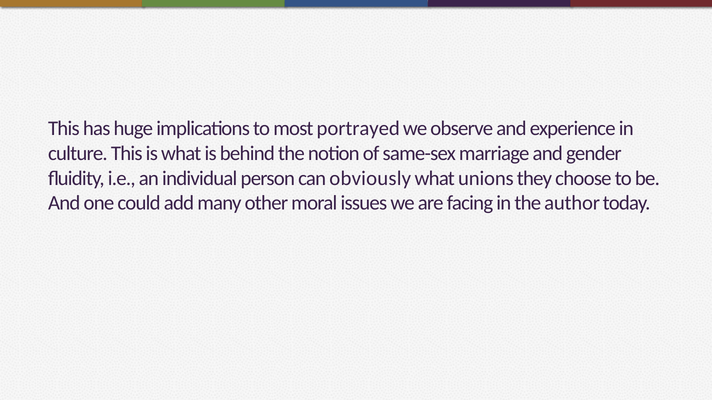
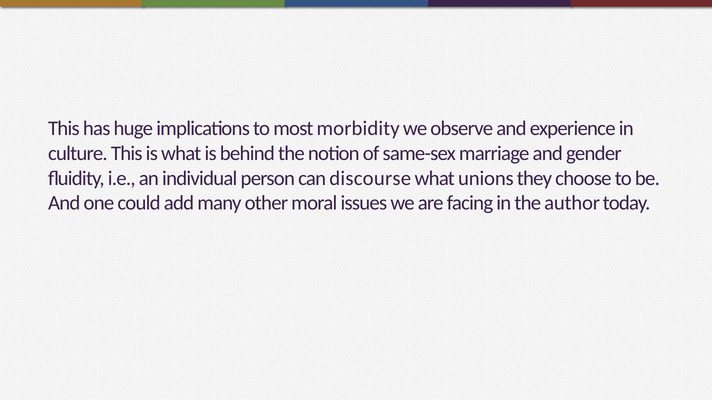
portrayed: portrayed -> morbidity
obviously: obviously -> discourse
